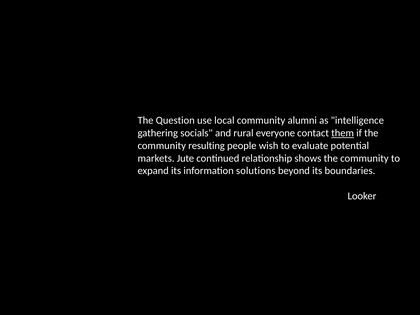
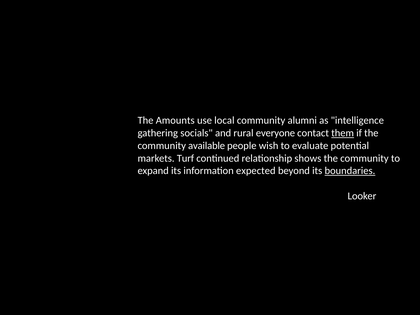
Question: Question -> Amounts
resulting: resulting -> available
Jute: Jute -> Turf
solutions: solutions -> expected
boundaries underline: none -> present
